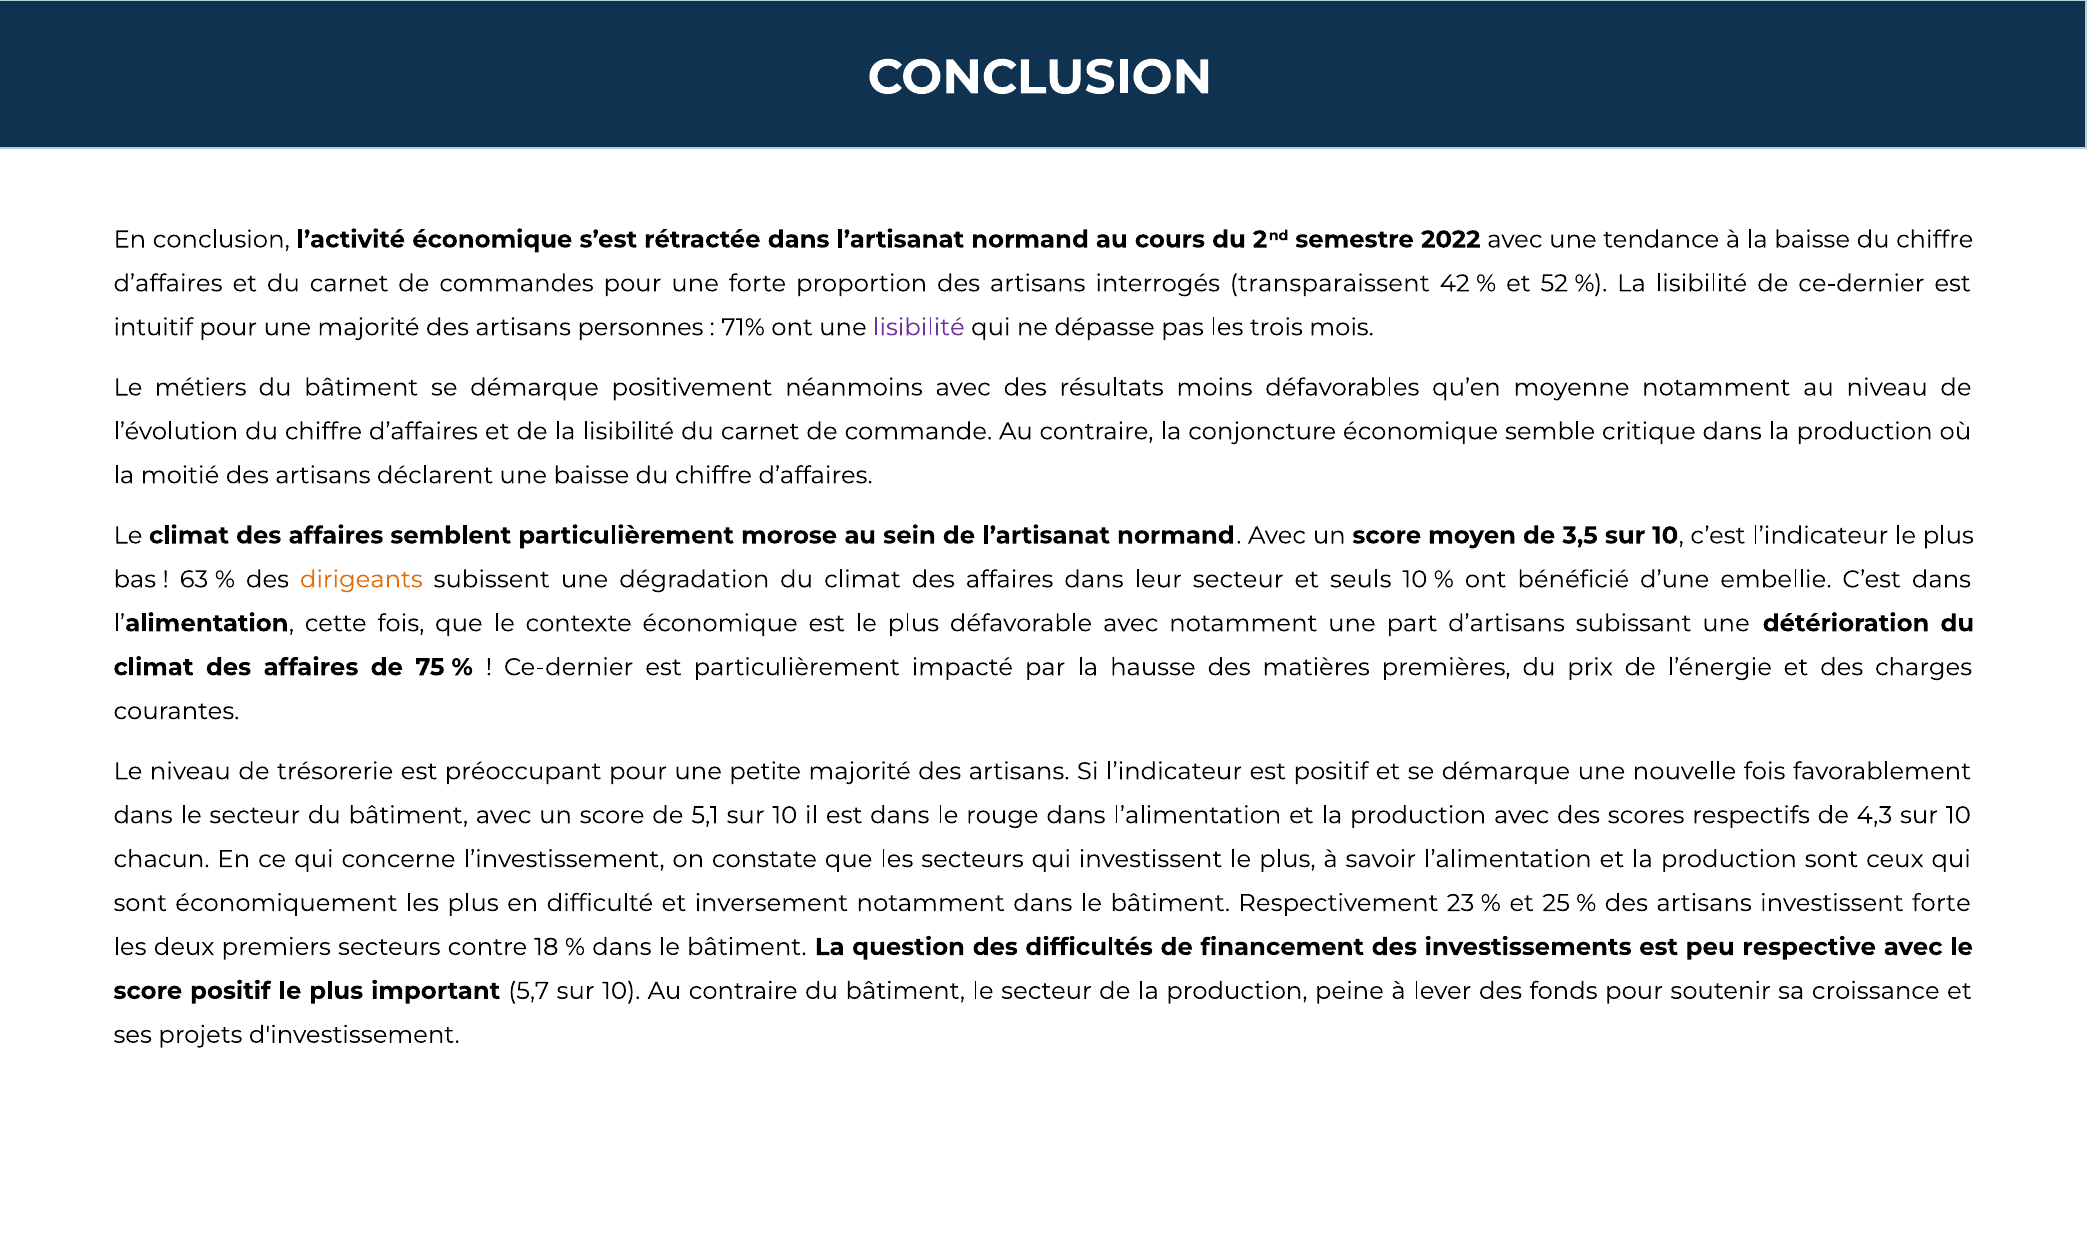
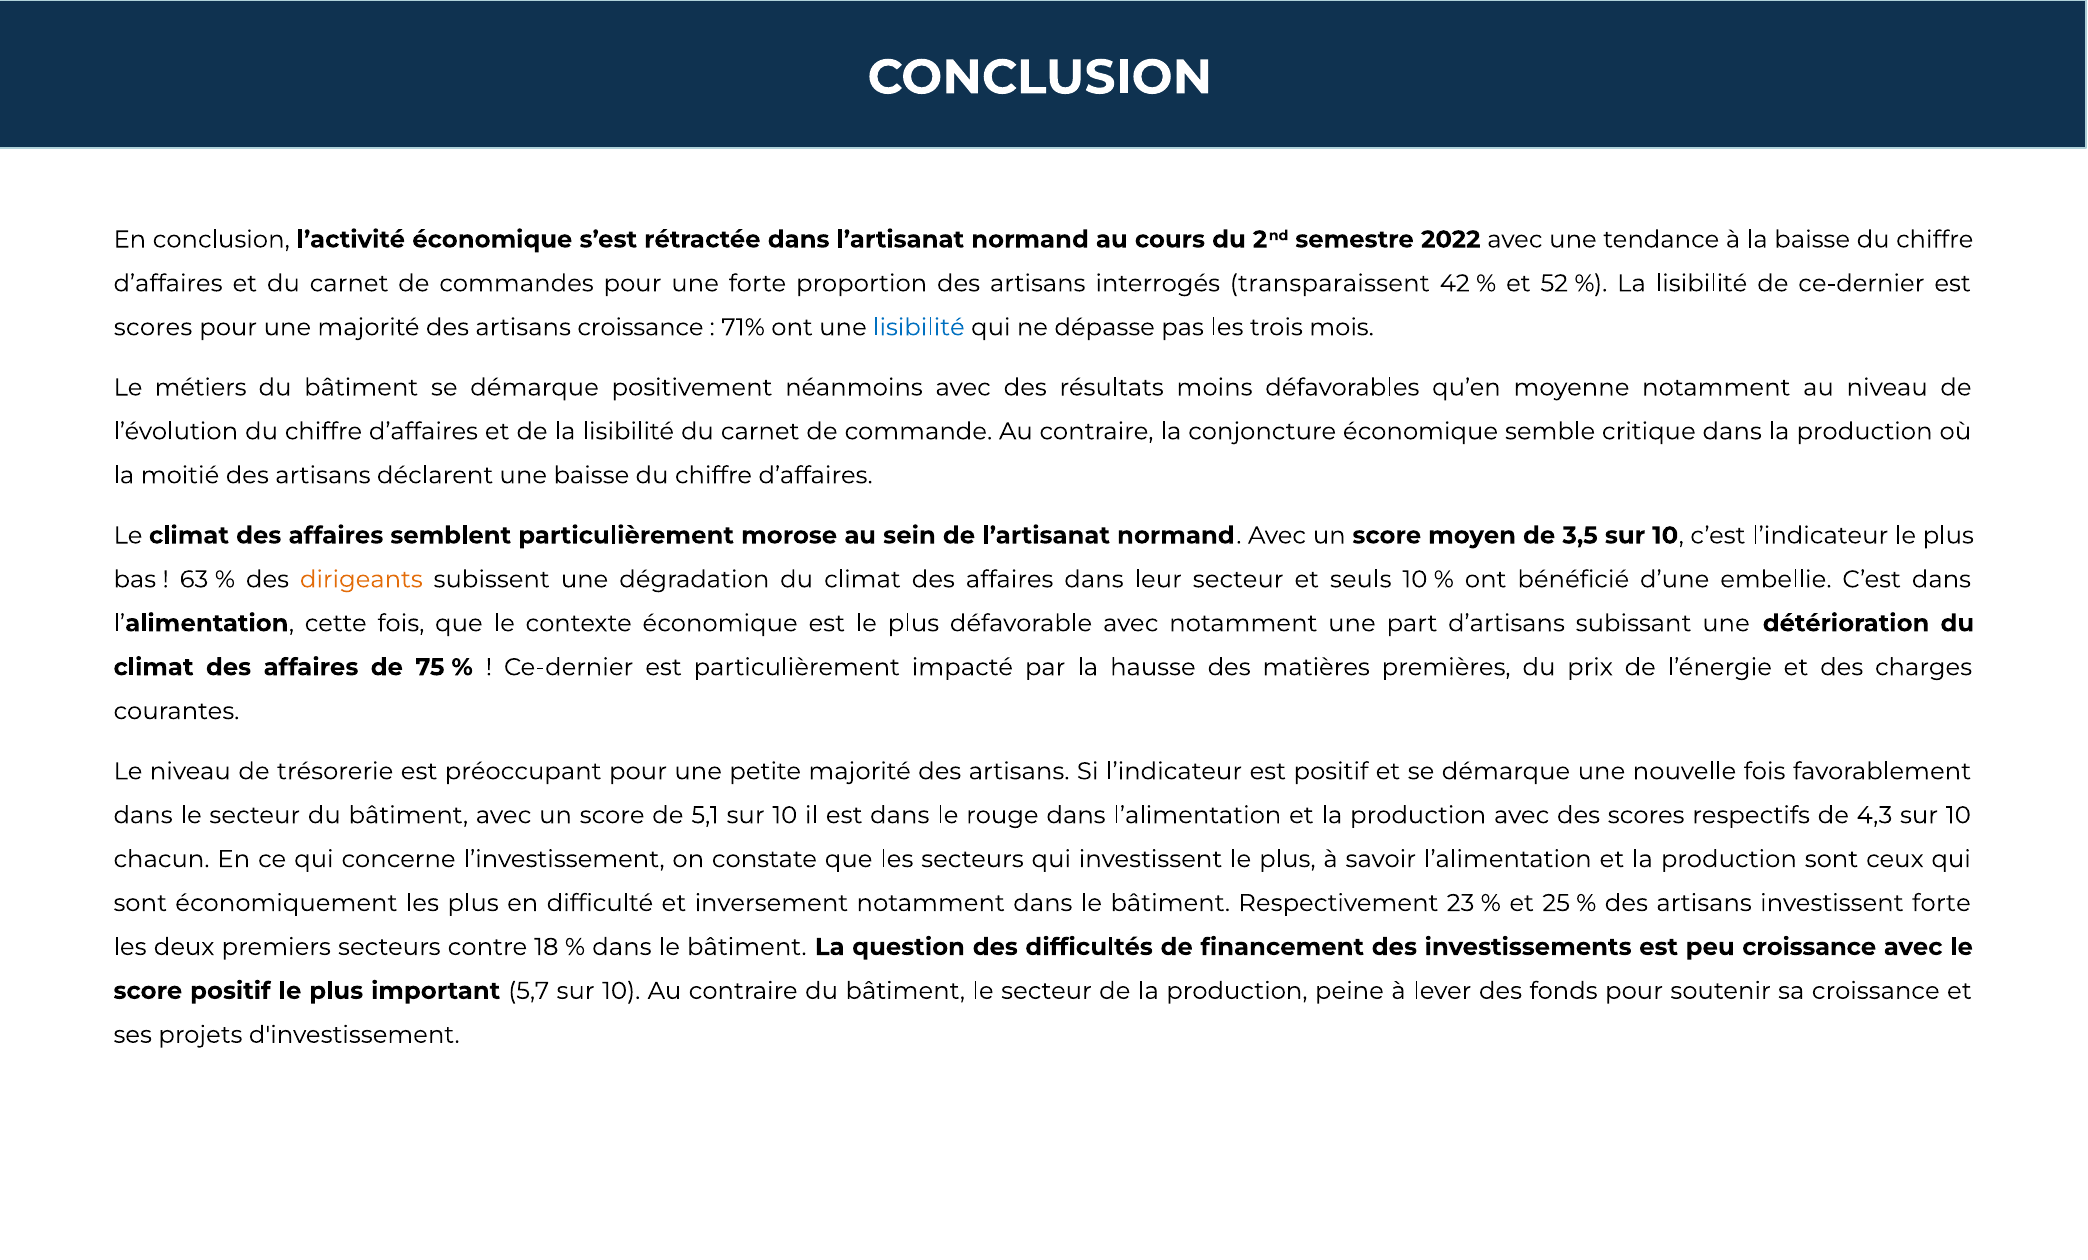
intuitif at (153, 327): intuitif -> scores
artisans personnes: personnes -> croissance
lisibilité at (919, 327) colour: purple -> blue
peu respective: respective -> croissance
